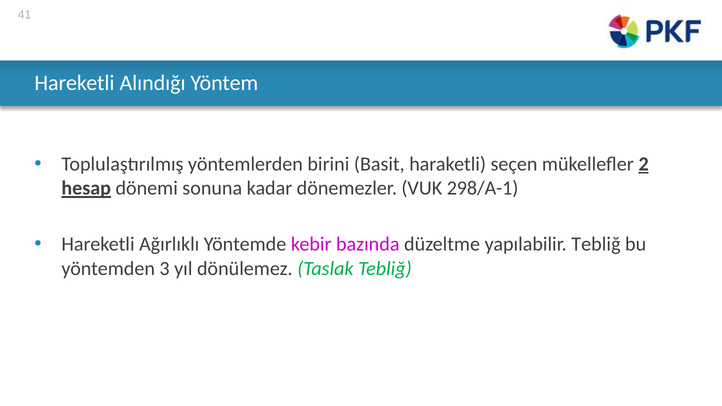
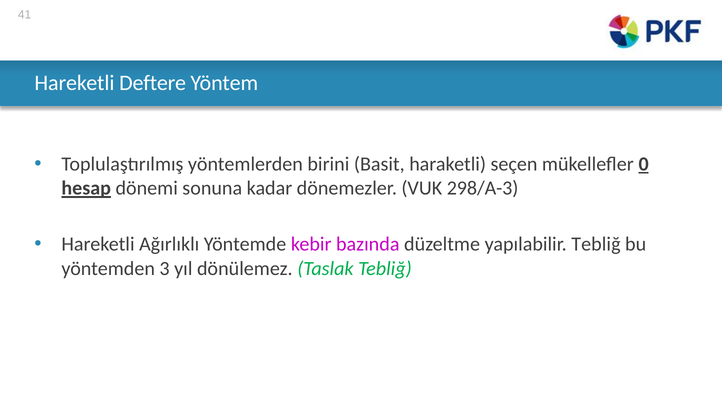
Alındığı: Alındığı -> Deftere
2: 2 -> 0
298/A-1: 298/A-1 -> 298/A-3
